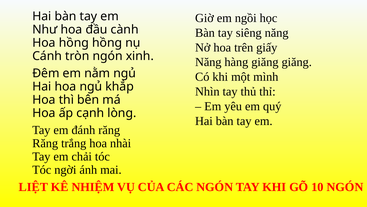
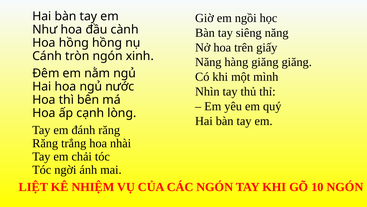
khắp: khắp -> nước
